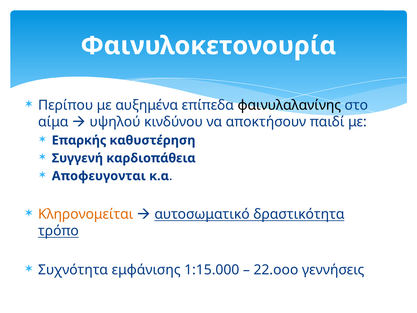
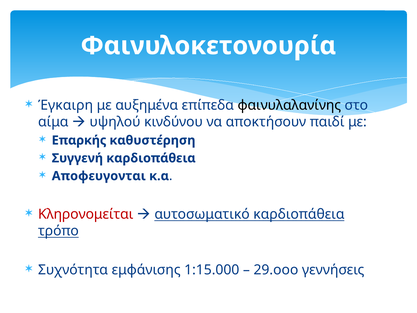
Περίπου: Περίπου -> Έγκαιρη
Κληρονομείται colour: orange -> red
αυτοσωματικό δραστικότητα: δραστικότητα -> καρδιοπάθεια
22.οοο: 22.οοο -> 29.οοο
